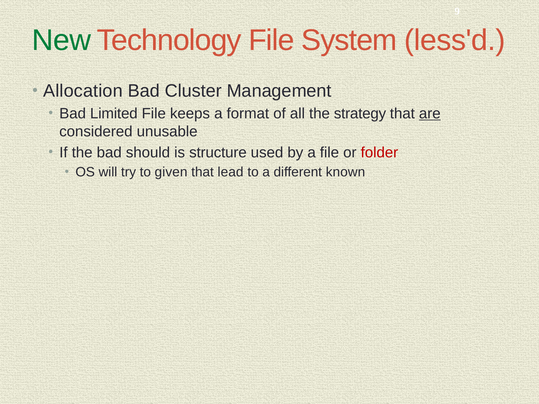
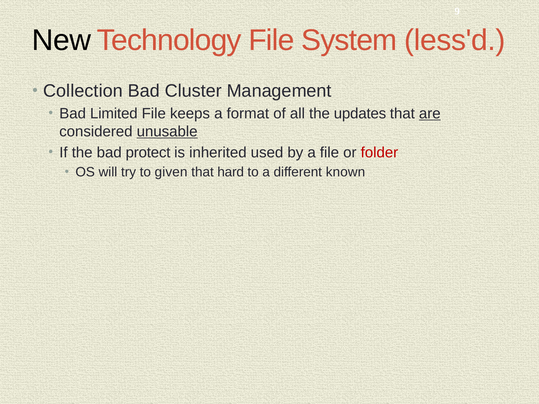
New colour: green -> black
Allocation: Allocation -> Collection
strategy: strategy -> updates
unusable underline: none -> present
should: should -> protect
structure: structure -> inherited
lead: lead -> hard
